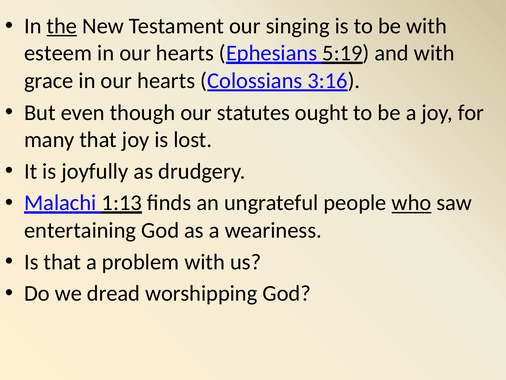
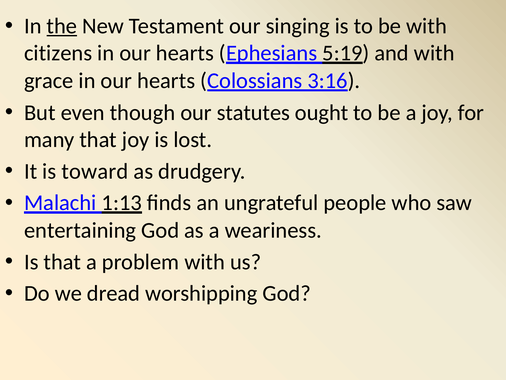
esteem: esteem -> citizens
joyfully: joyfully -> toward
who underline: present -> none
